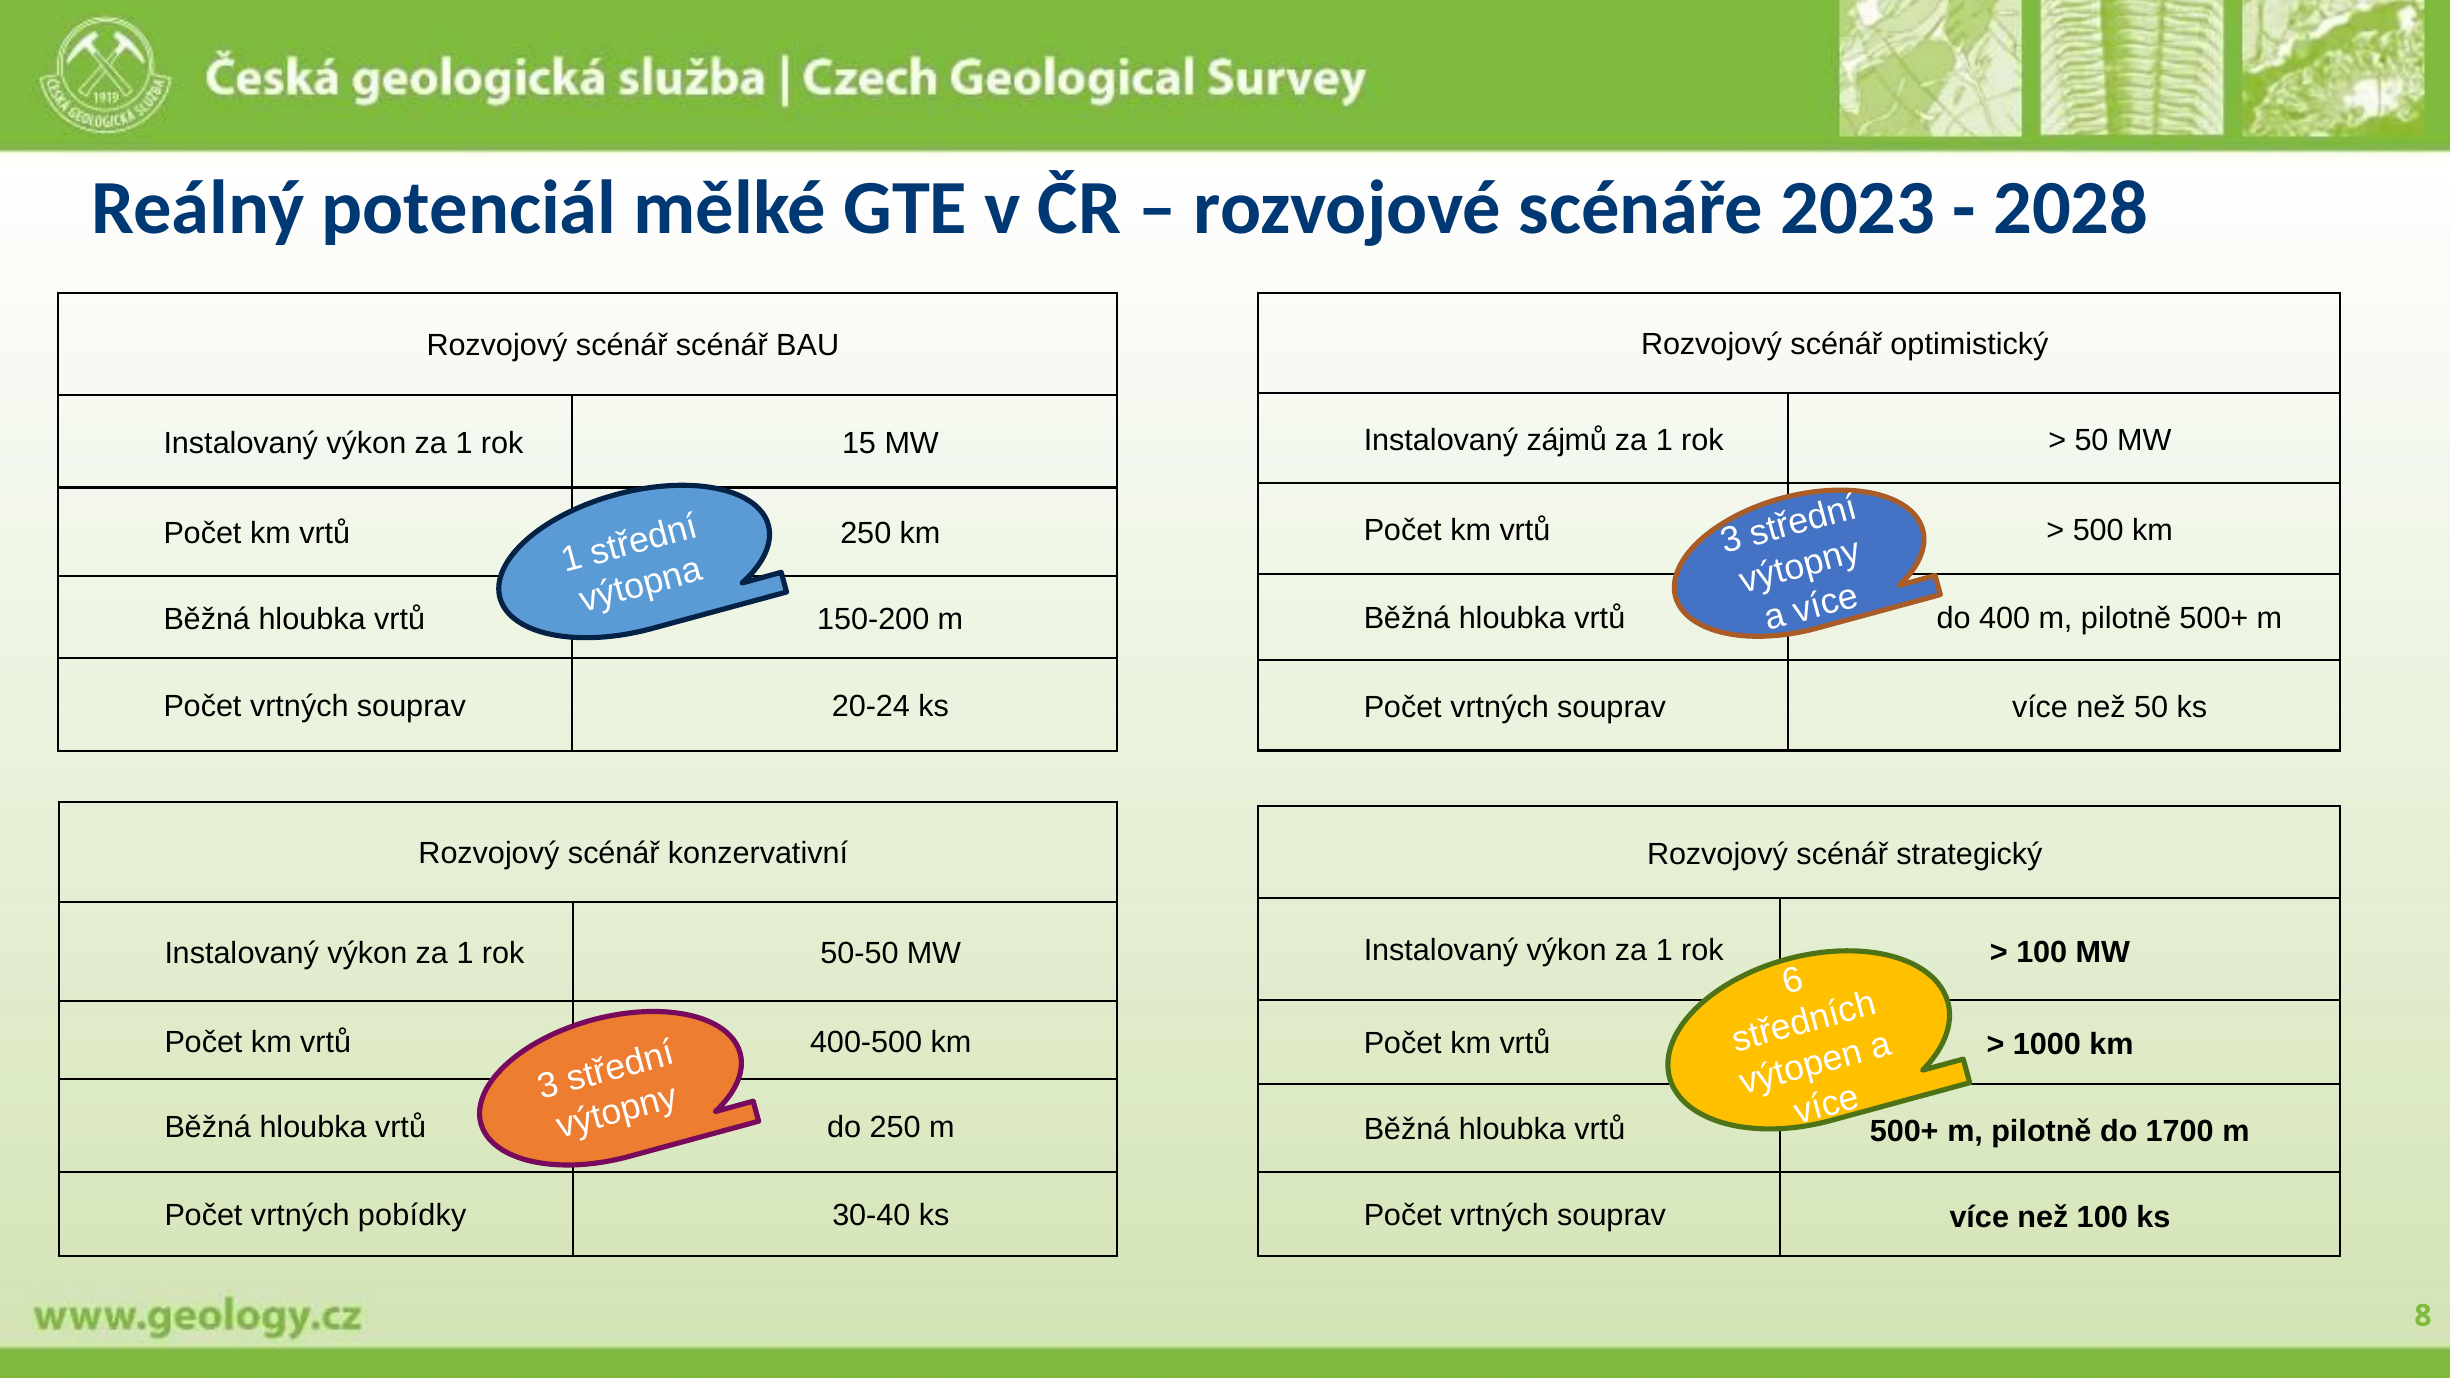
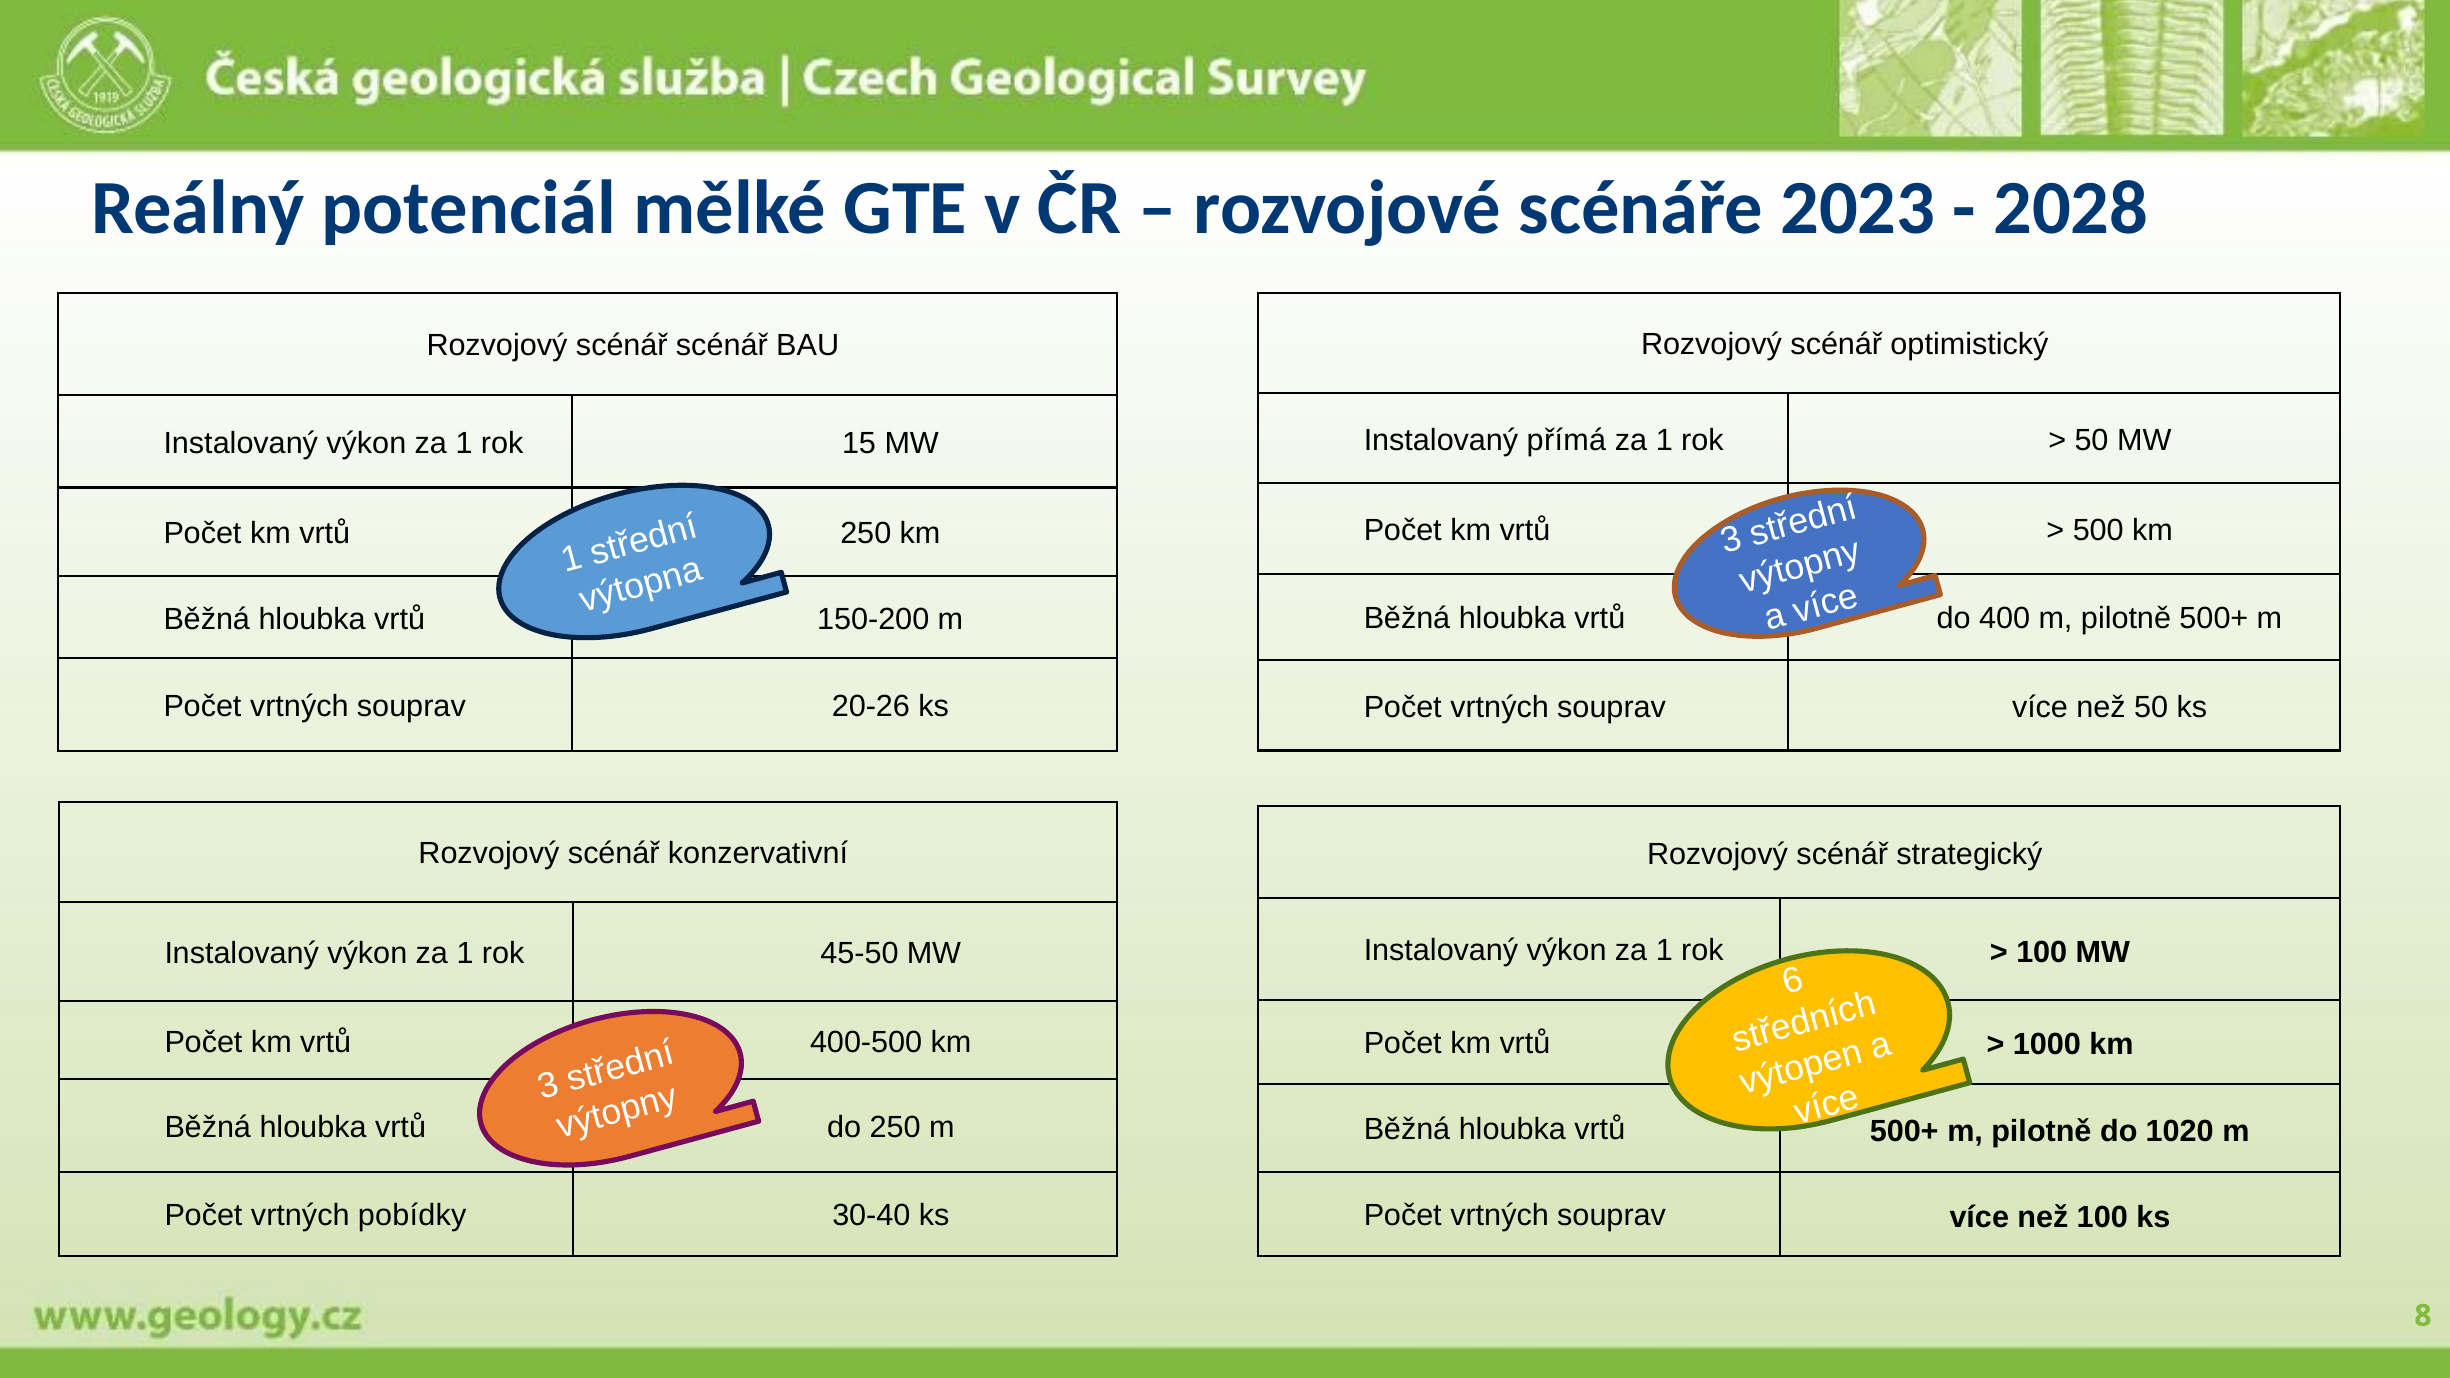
zájmů: zájmů -> přímá
20-24: 20-24 -> 20-26
50-50: 50-50 -> 45-50
1700: 1700 -> 1020
